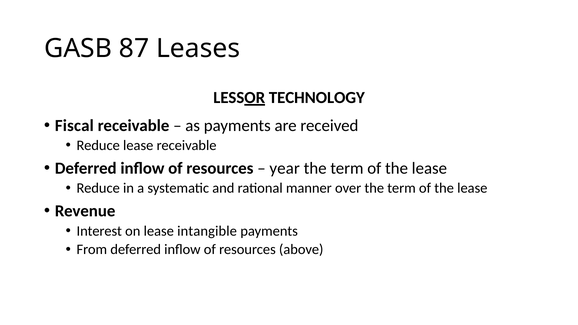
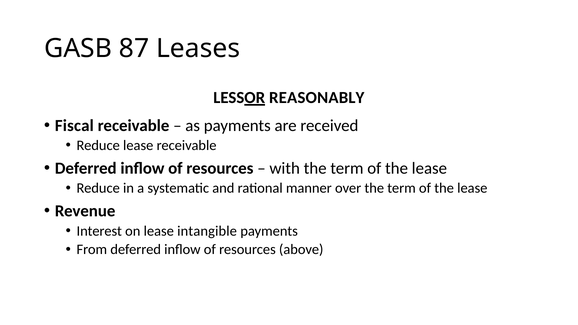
TECHNOLOGY: TECHNOLOGY -> REASONABLY
year: year -> with
